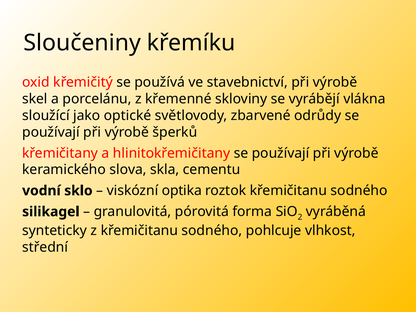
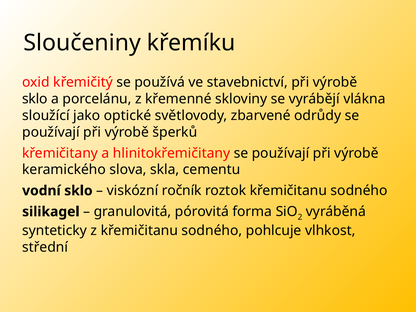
skel at (35, 99): skel -> sklo
optika: optika -> ročník
